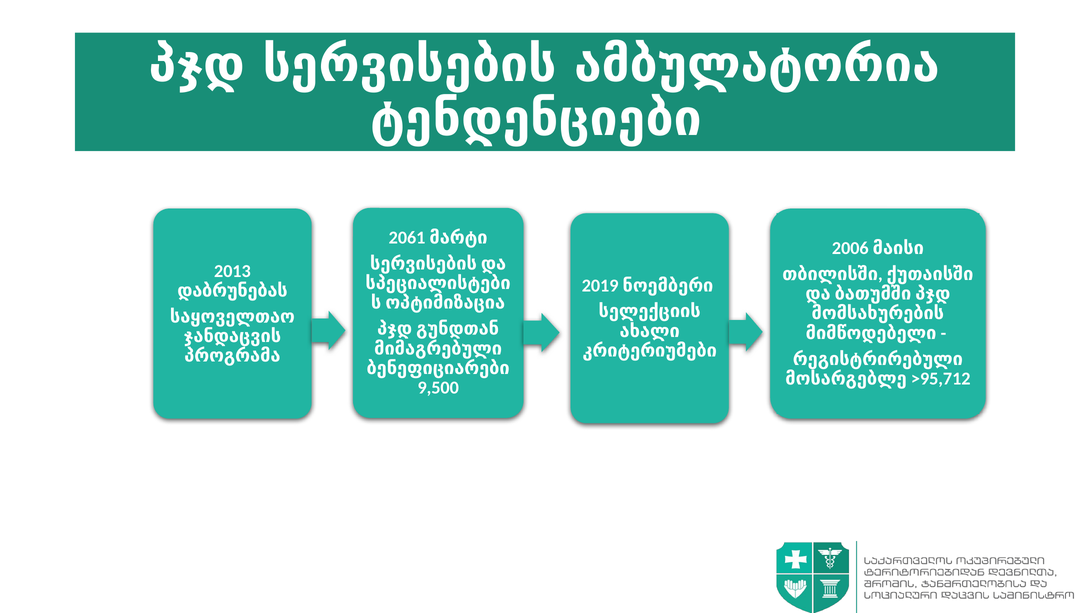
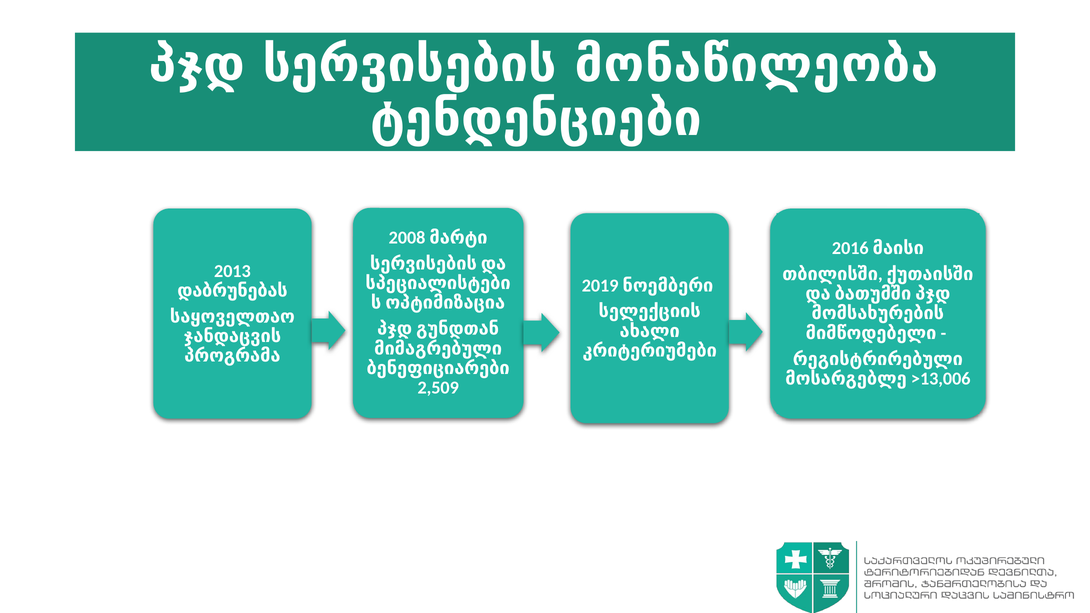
ამბულატორია: ამბულატორია -> მონაწილეობა
2061: 2061 -> 2008
2006: 2006 -> 2016
>95,712: >95,712 -> >13,006
9,500: 9,500 -> 2,509
